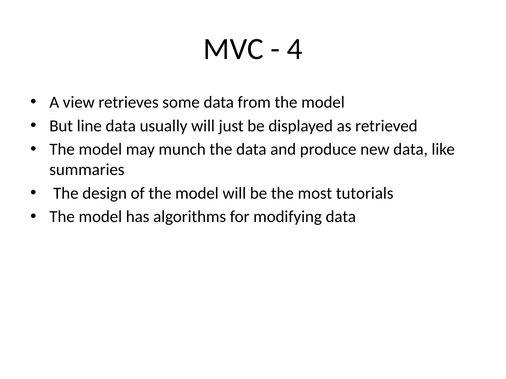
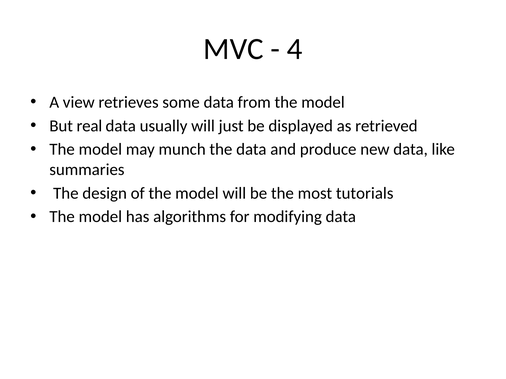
line: line -> real
